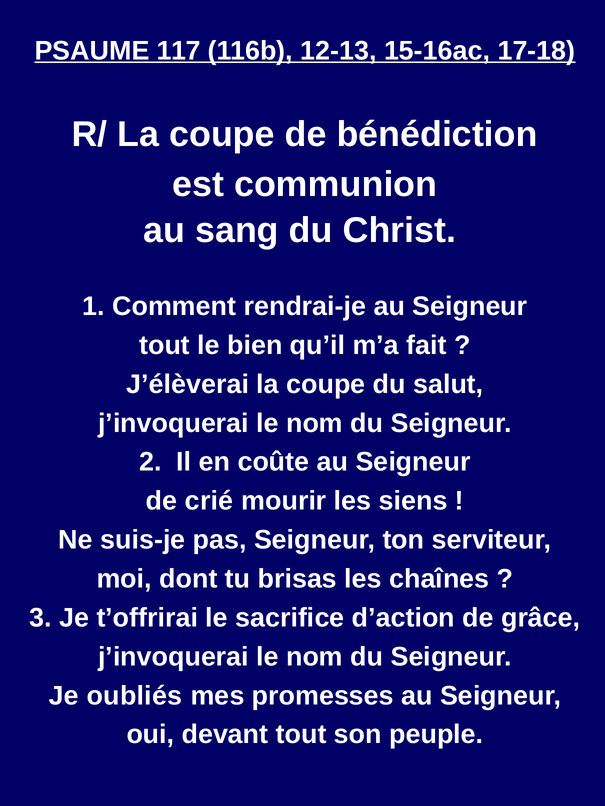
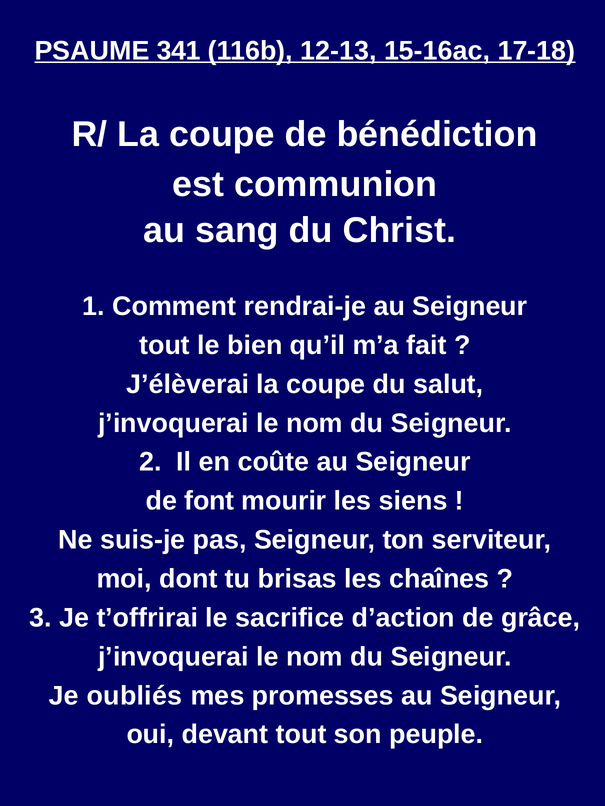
117: 117 -> 341
crié: crié -> font
